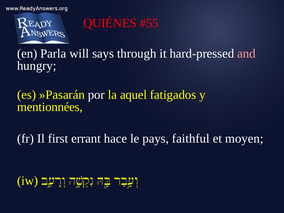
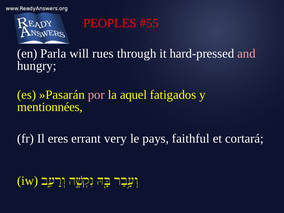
QUIÉNES: QUIÉNES -> PEOPLES
says: says -> rues
por colour: white -> pink
first: first -> eres
hace: hace -> very
moyen: moyen -> cortará
